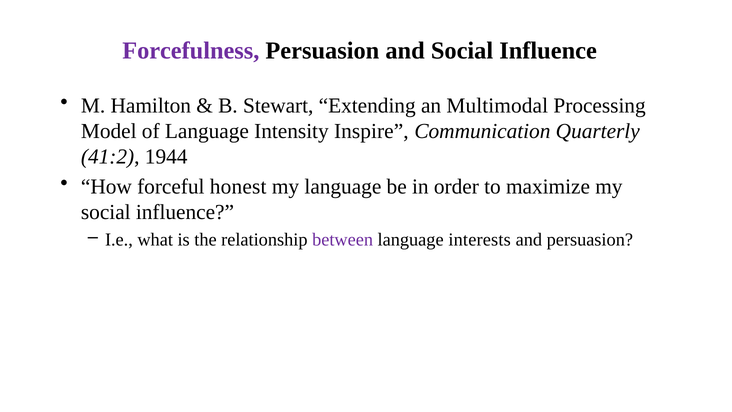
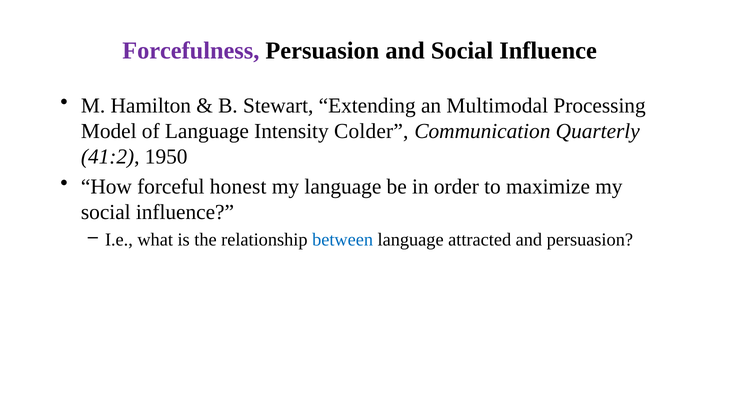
Inspire: Inspire -> Colder
1944: 1944 -> 1950
between colour: purple -> blue
interests: interests -> attracted
